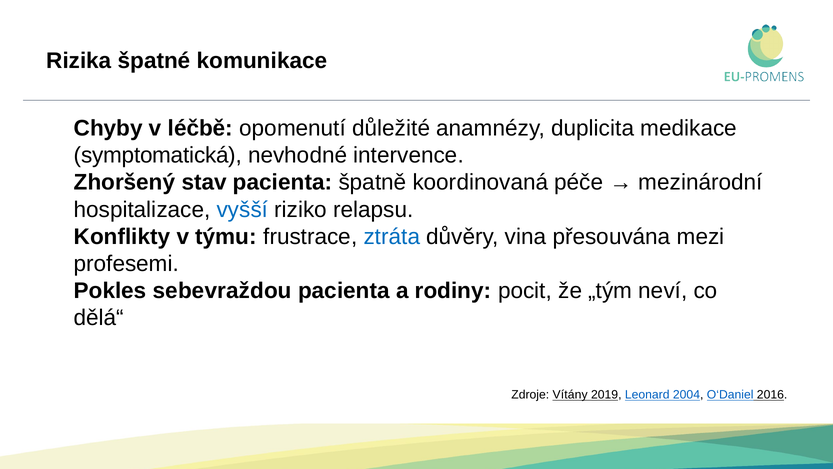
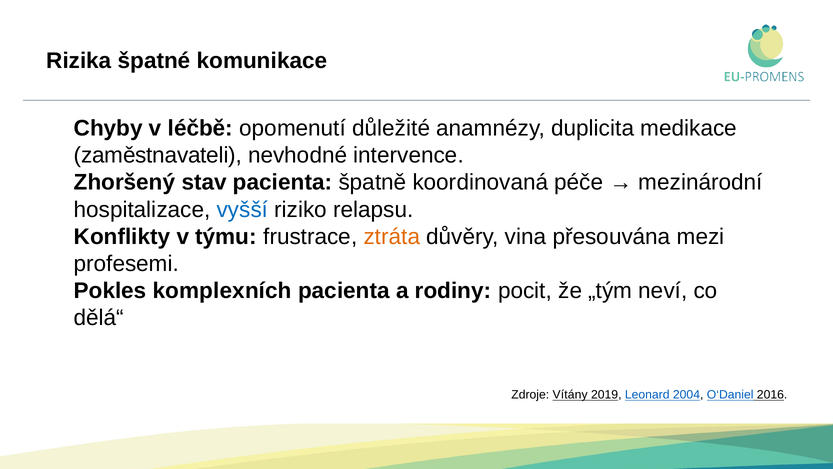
symptomatická: symptomatická -> zaměstnavateli
ztráta colour: blue -> orange
sebevraždou: sebevraždou -> komplexních
